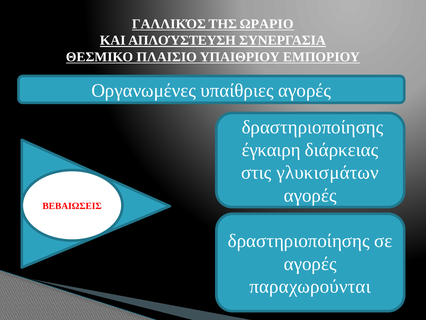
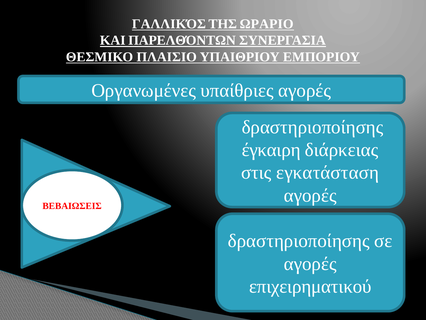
ΑΠΛΟΎΣΤΕΥΣΗ: ΑΠΛΟΎΣΤΕΥΣΗ -> ΠΑΡΕΛΘΌΝΤΩΝ
γλυκισμάτων: γλυκισμάτων -> εγκατάσταση
παραχωρούνται: παραχωρούνται -> επιχειρηματικού
